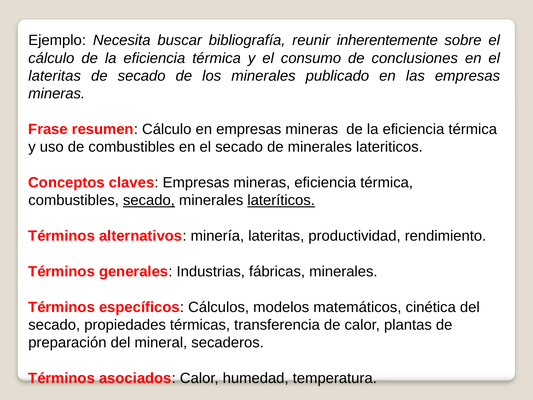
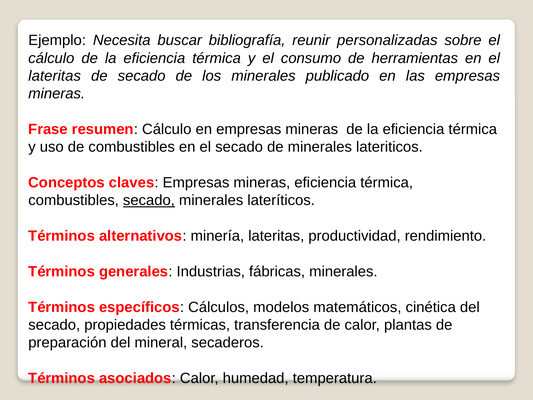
inherentemente: inherentemente -> personalizadas
conclusiones: conclusiones -> herramientas
lateríticos underline: present -> none
